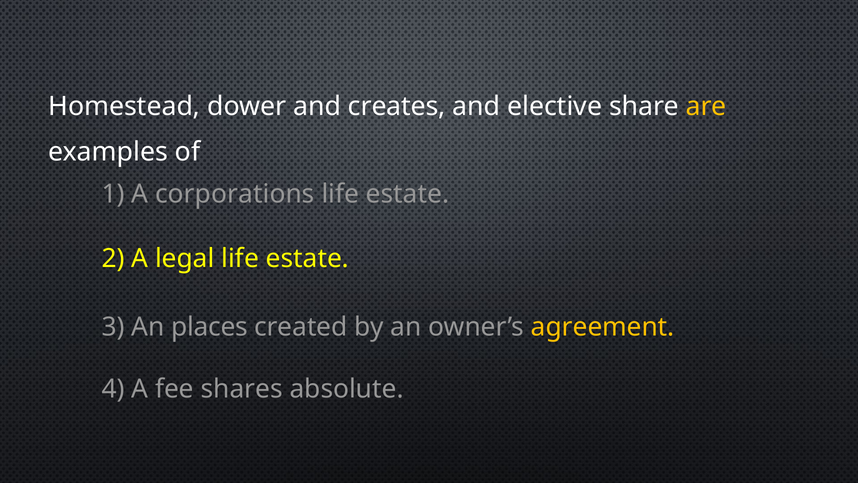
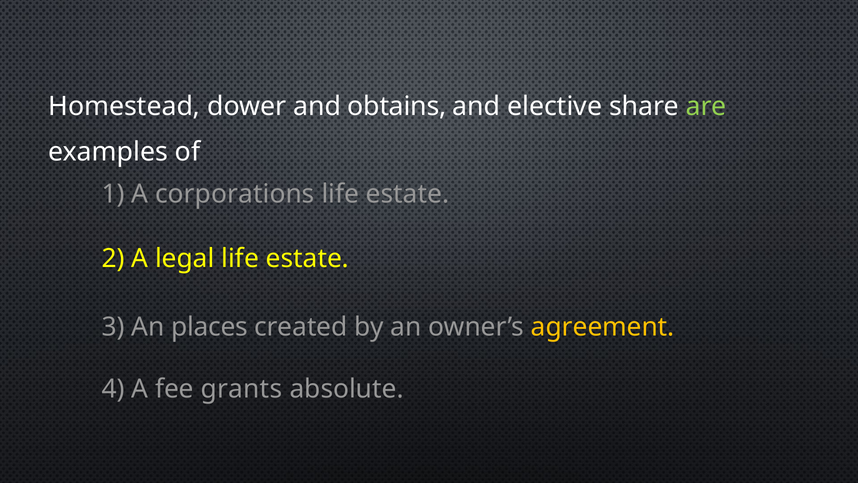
creates: creates -> obtains
are colour: yellow -> light green
shares: shares -> grants
